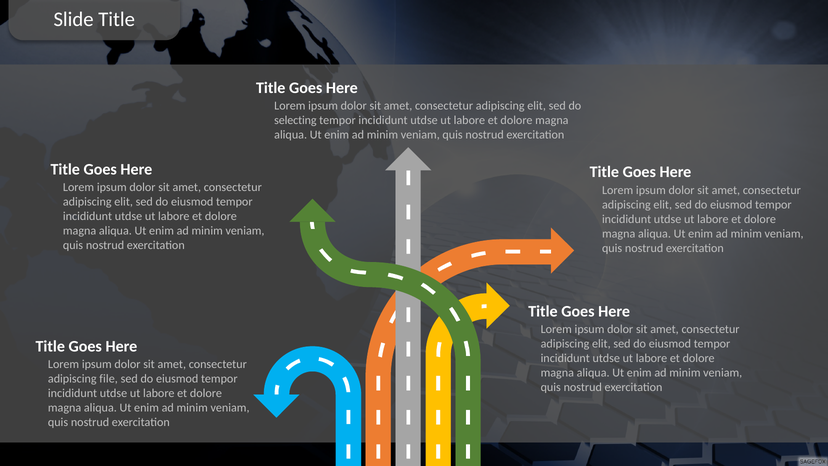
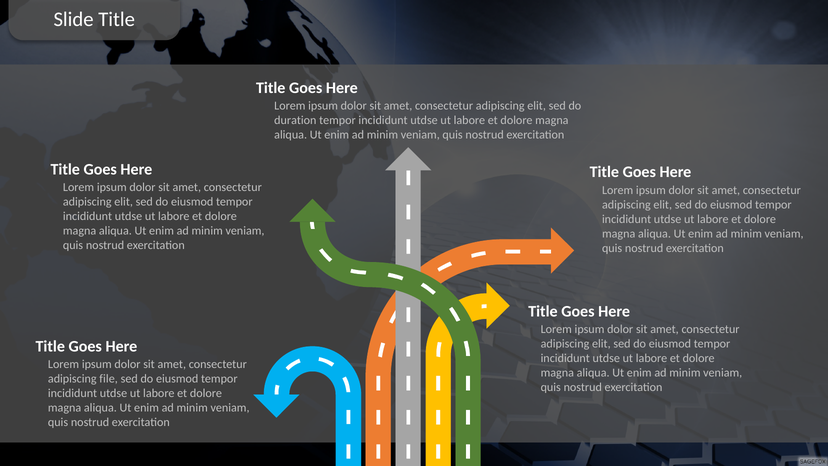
selecting: selecting -> duration
